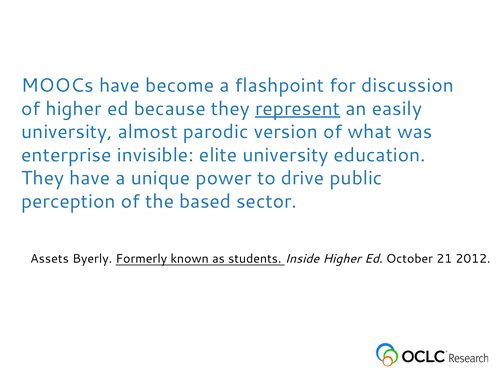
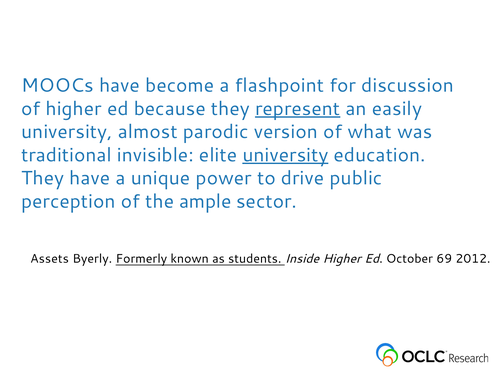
enterprise: enterprise -> traditional
university at (285, 155) underline: none -> present
based: based -> ample
21: 21 -> 69
